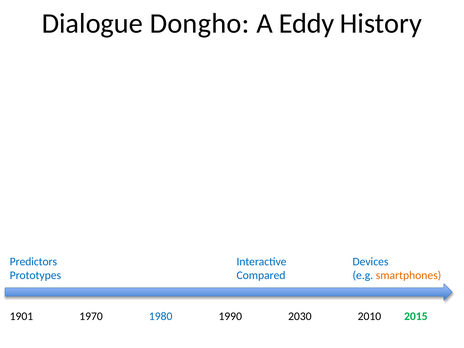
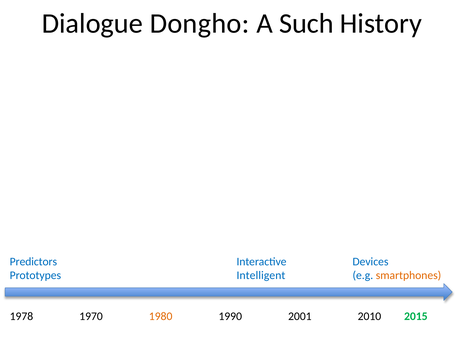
Eddy: Eddy -> Such
Compared: Compared -> Intelligent
1901: 1901 -> 1978
1980 colour: blue -> orange
2030: 2030 -> 2001
